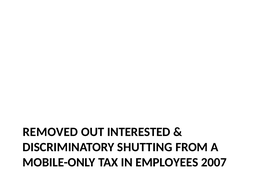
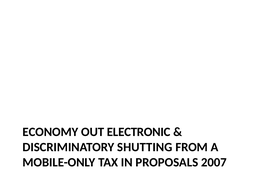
REMOVED: REMOVED -> ECONOMY
INTERESTED: INTERESTED -> ELECTRONIC
EMPLOYEES: EMPLOYEES -> PROPOSALS
